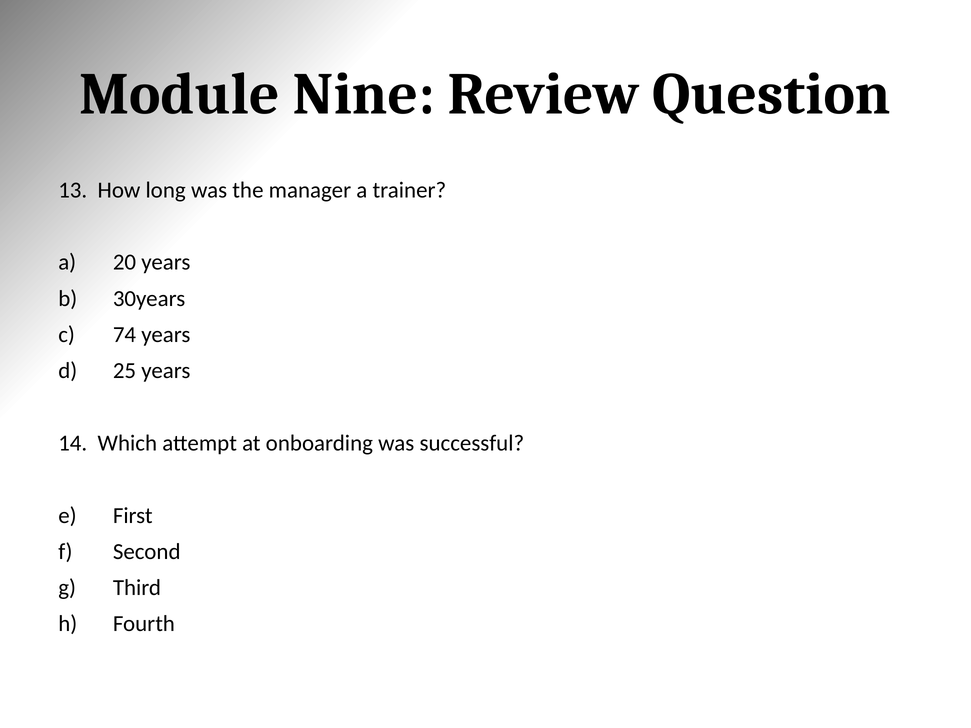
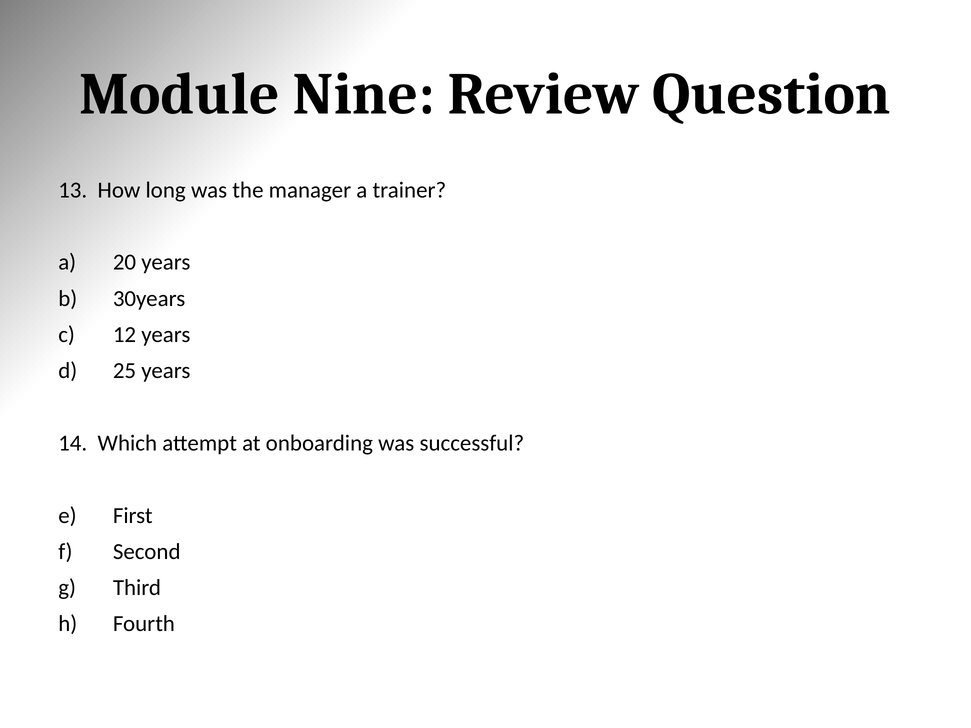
74: 74 -> 12
